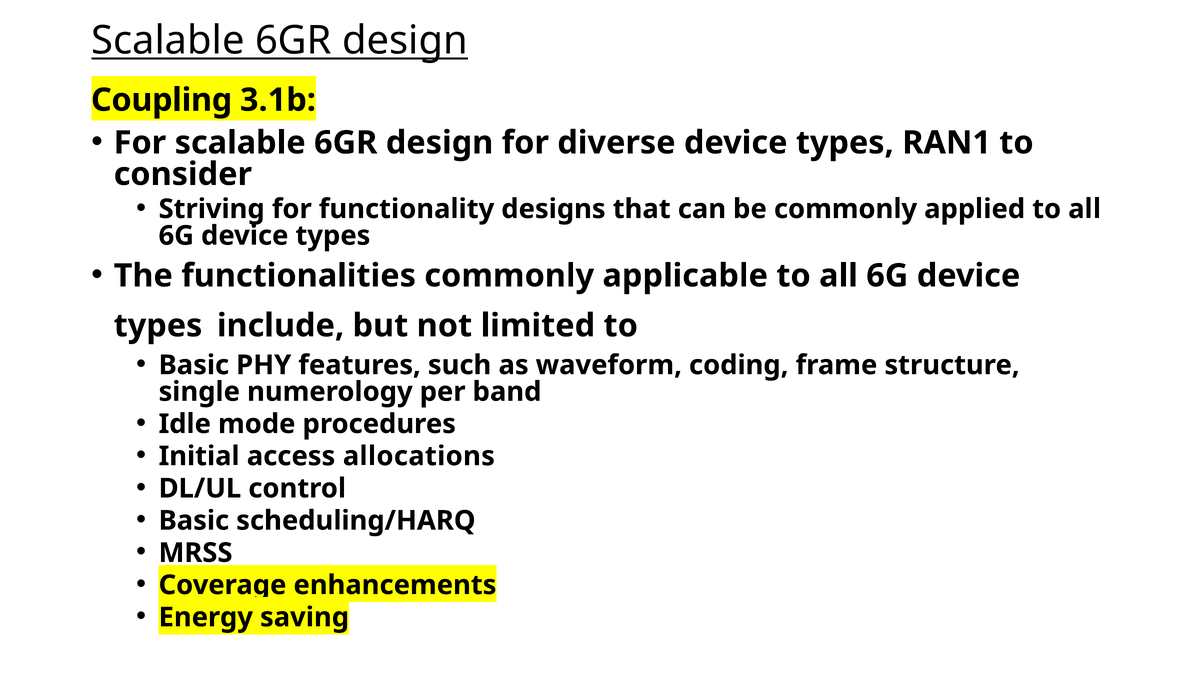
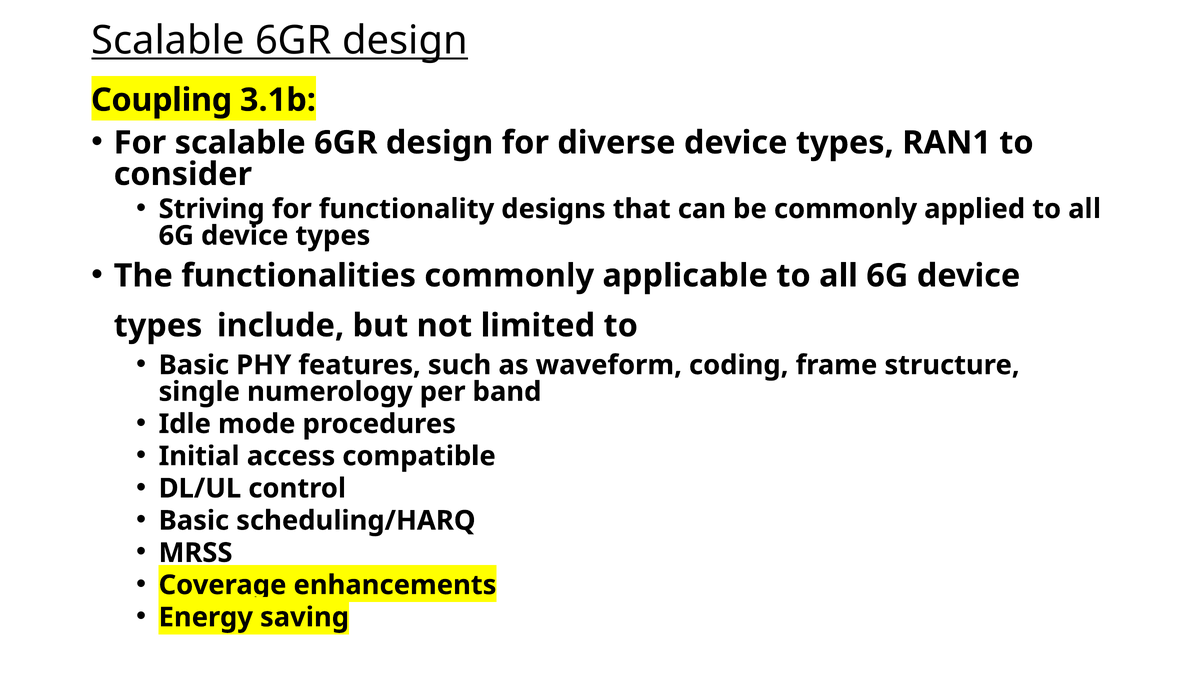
allocations: allocations -> compatible
